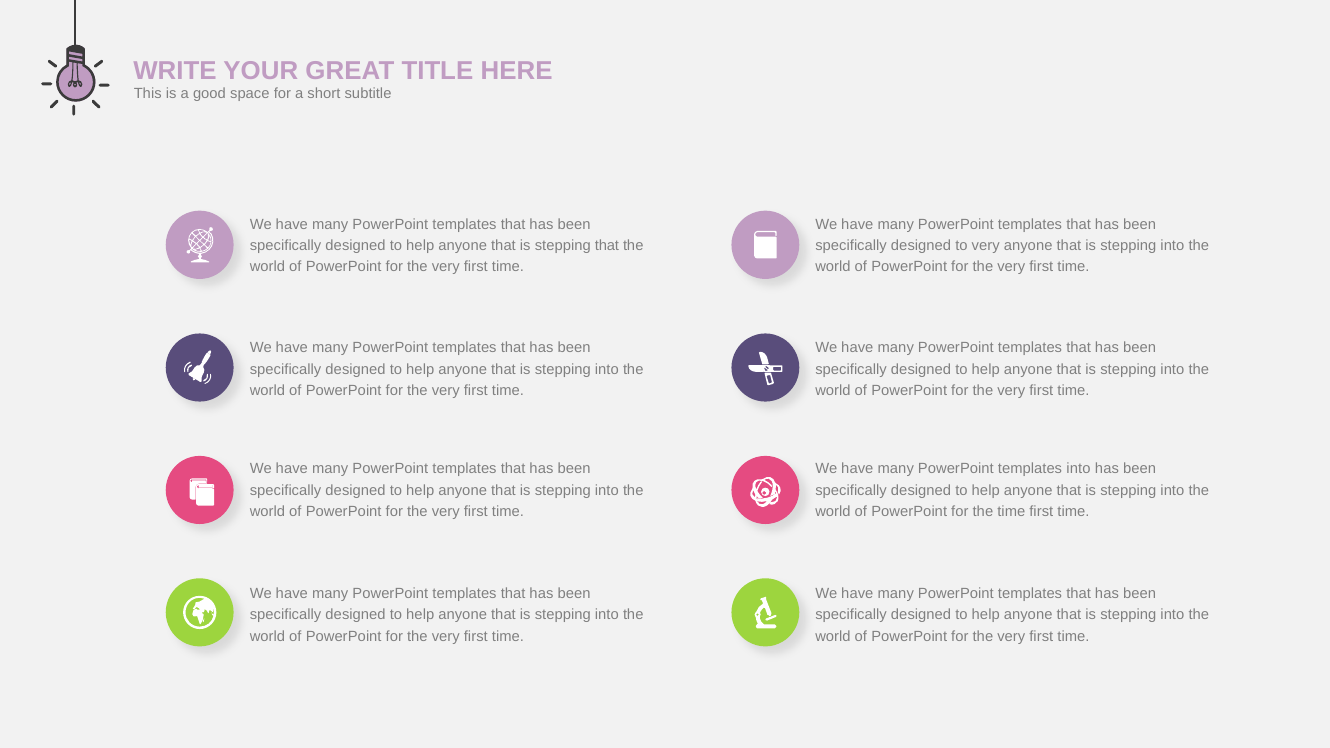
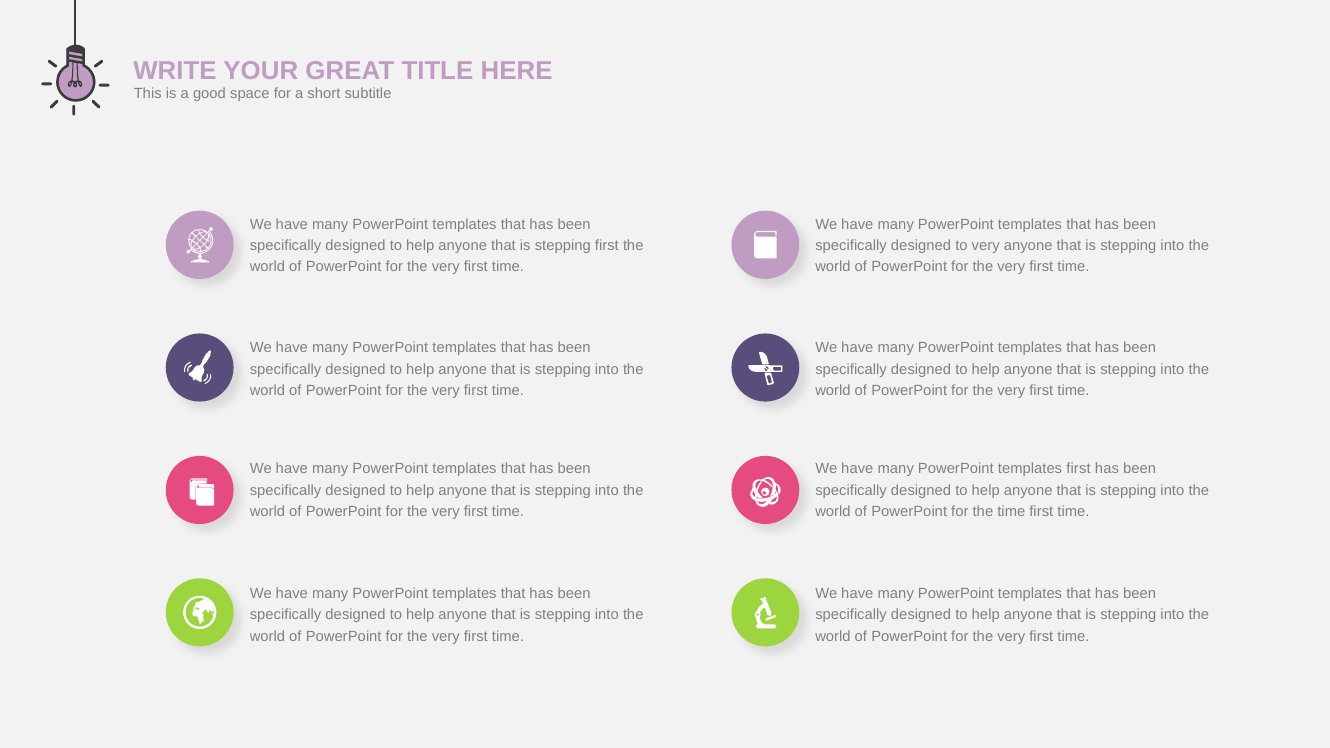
stepping that: that -> first
templates into: into -> first
